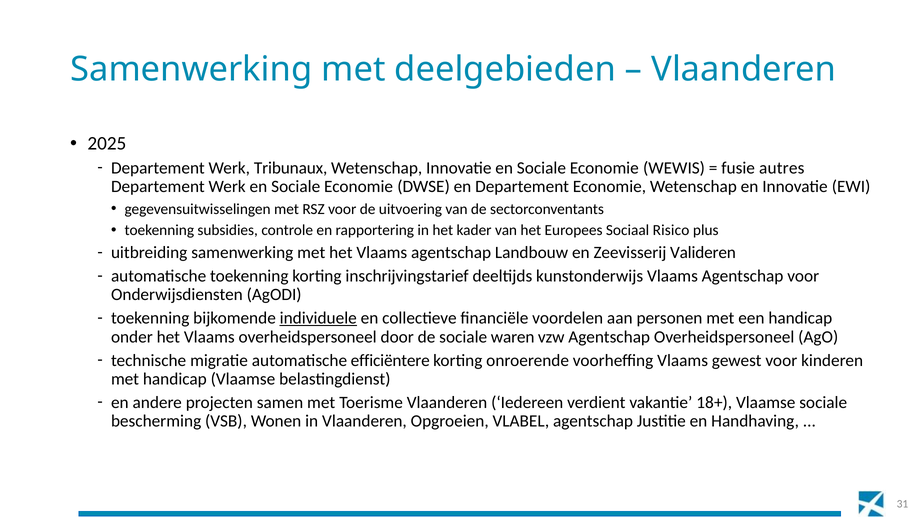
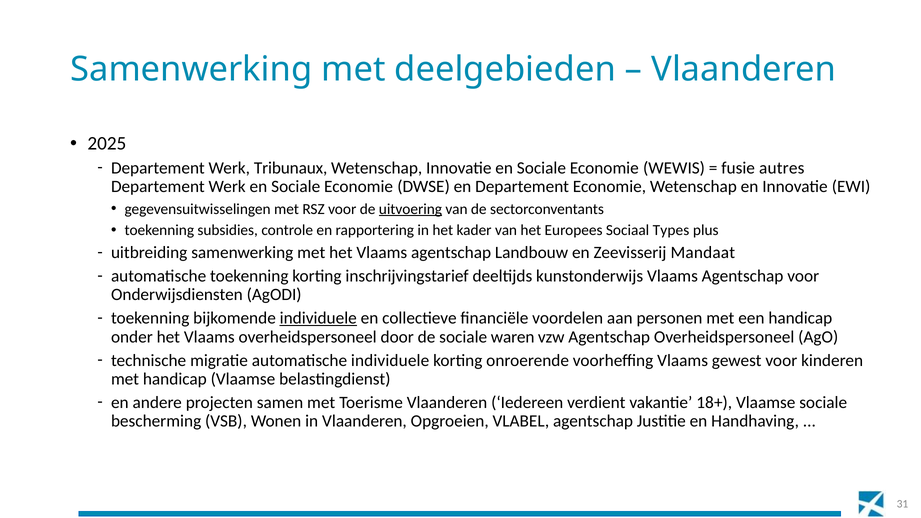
uitvoering underline: none -> present
Risico: Risico -> Types
Valideren: Valideren -> Mandaat
automatische efficiëntere: efficiëntere -> individuele
